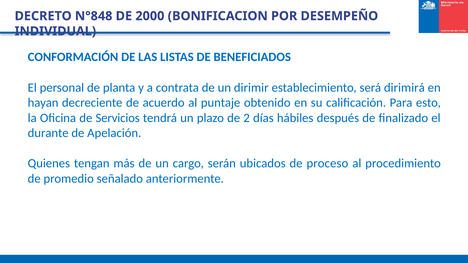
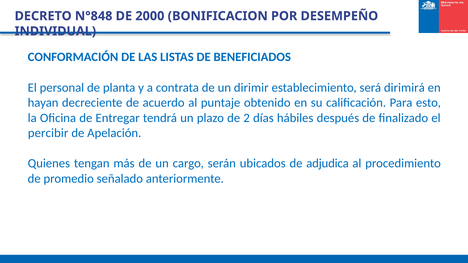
Servicios: Servicios -> Entregar
durante: durante -> percibir
proceso: proceso -> adjudica
